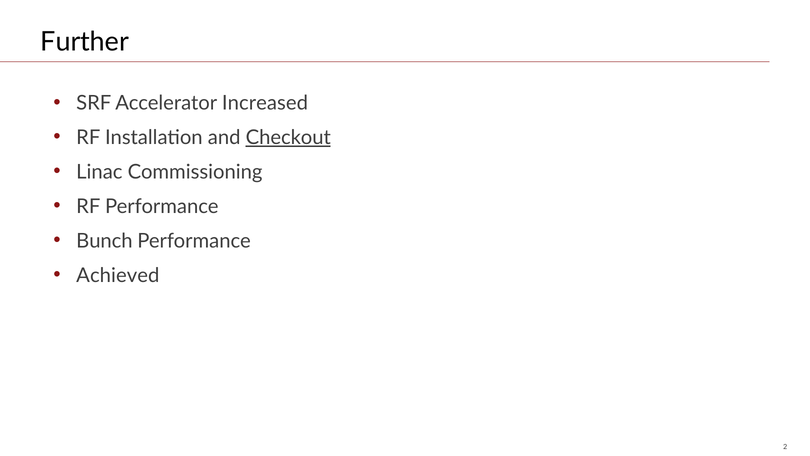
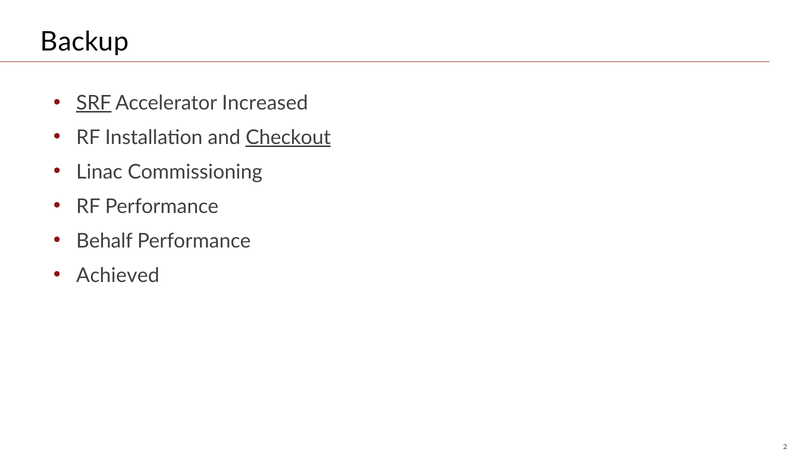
Further: Further -> Backup
SRF underline: none -> present
Bunch: Bunch -> Behalf
